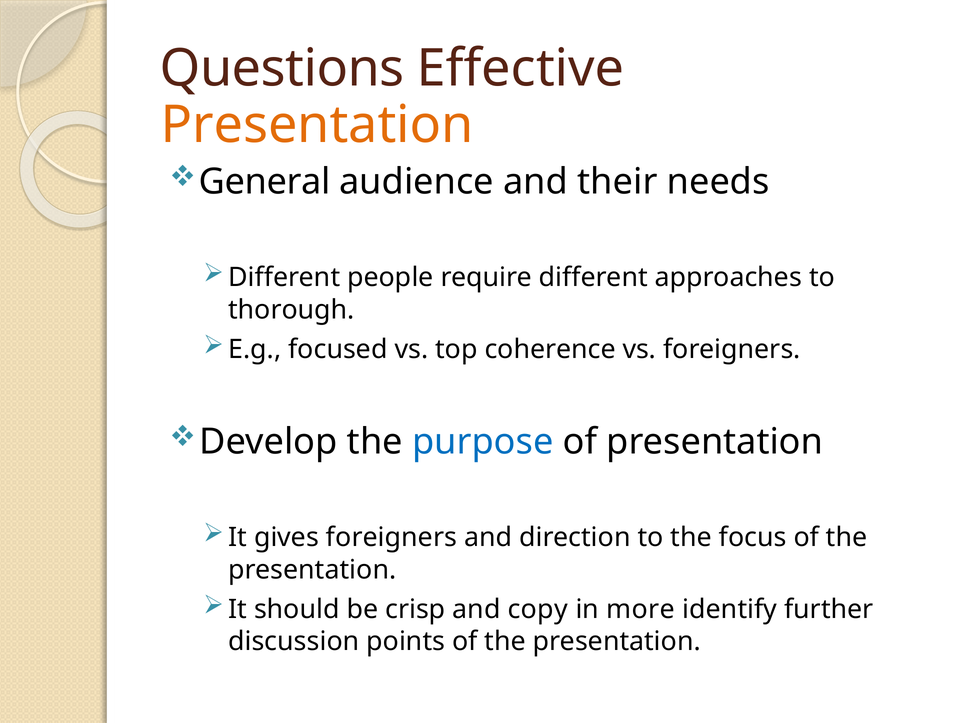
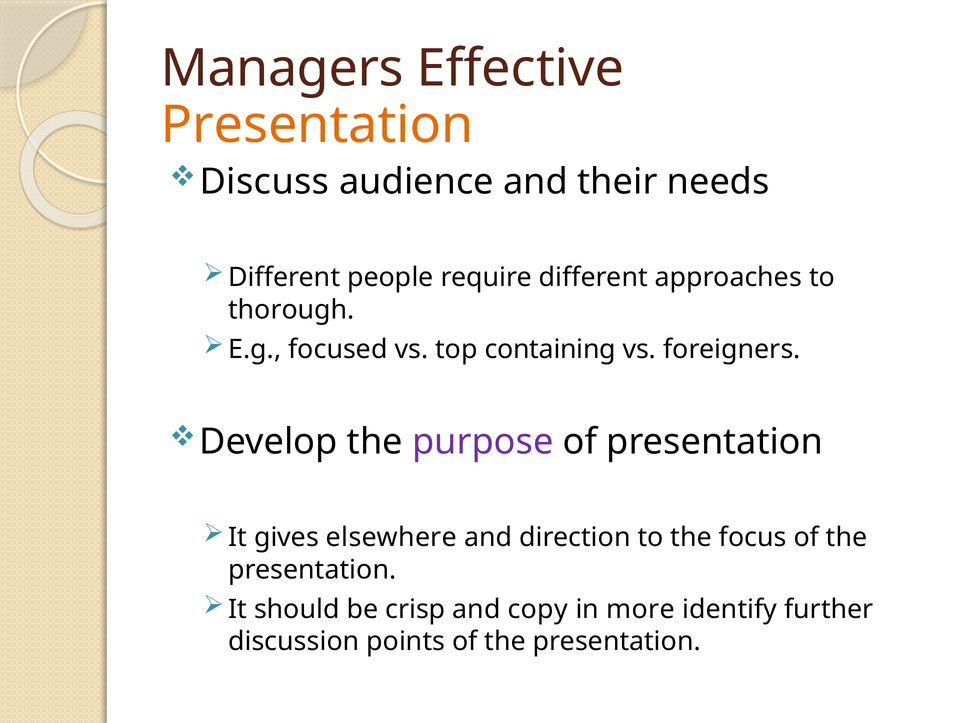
Questions: Questions -> Managers
General: General -> Discuss
coherence: coherence -> containing
purpose colour: blue -> purple
gives foreigners: foreigners -> elsewhere
